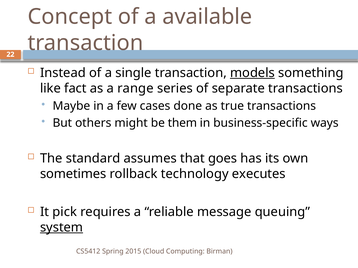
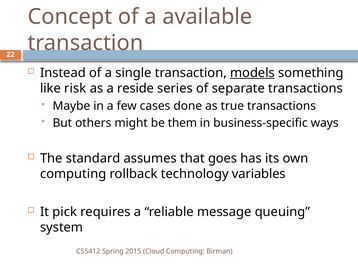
fact: fact -> risk
range: range -> reside
sometimes at (73, 174): sometimes -> computing
executes: executes -> variables
system underline: present -> none
